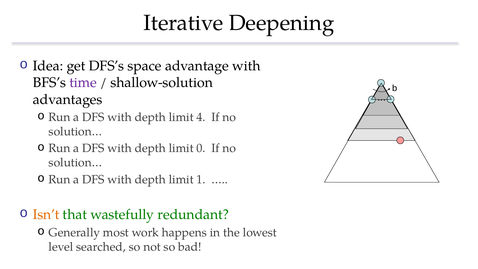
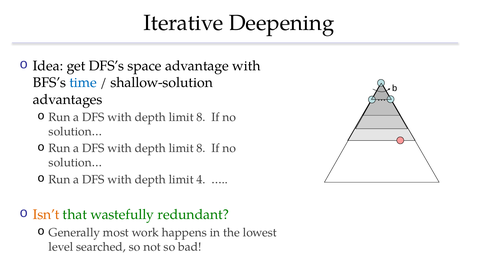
time colour: purple -> blue
4 at (201, 117): 4 -> 8
0 at (201, 148): 0 -> 8
1: 1 -> 4
